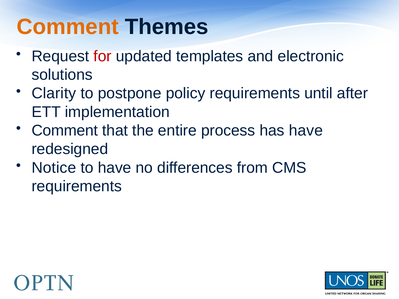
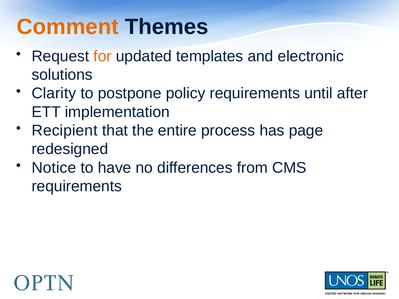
for colour: red -> orange
Comment at (65, 131): Comment -> Recipient
has have: have -> page
